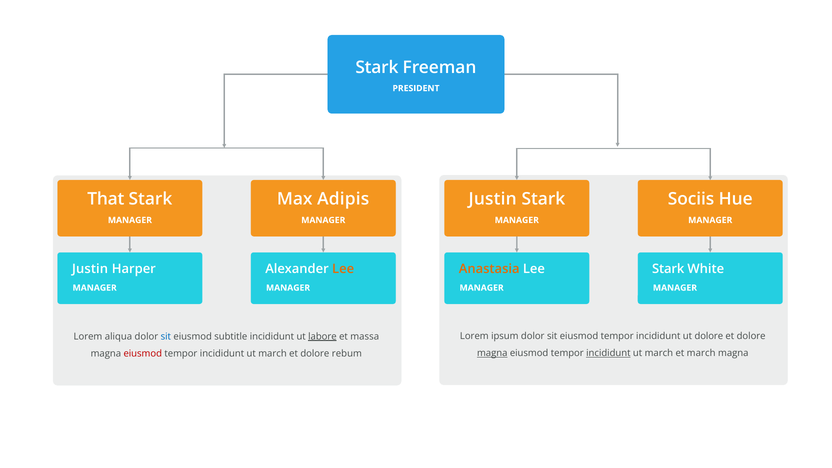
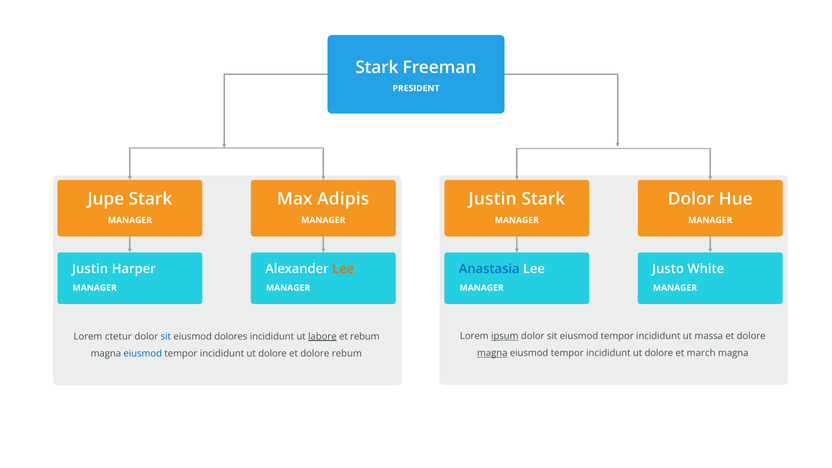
That: That -> Jupe
Sociis at (691, 199): Sociis -> Dolor
Anastasia colour: orange -> blue
Stark at (668, 269): Stark -> Justo
ipsum underline: none -> present
ut dolore: dolore -> massa
aliqua: aliqua -> ctetur
subtitle: subtitle -> dolores
et massa: massa -> rebum
incididunt at (608, 353) underline: present -> none
march at (659, 353): march -> dolore
eiusmod at (143, 354) colour: red -> blue
march at (273, 354): march -> dolore
